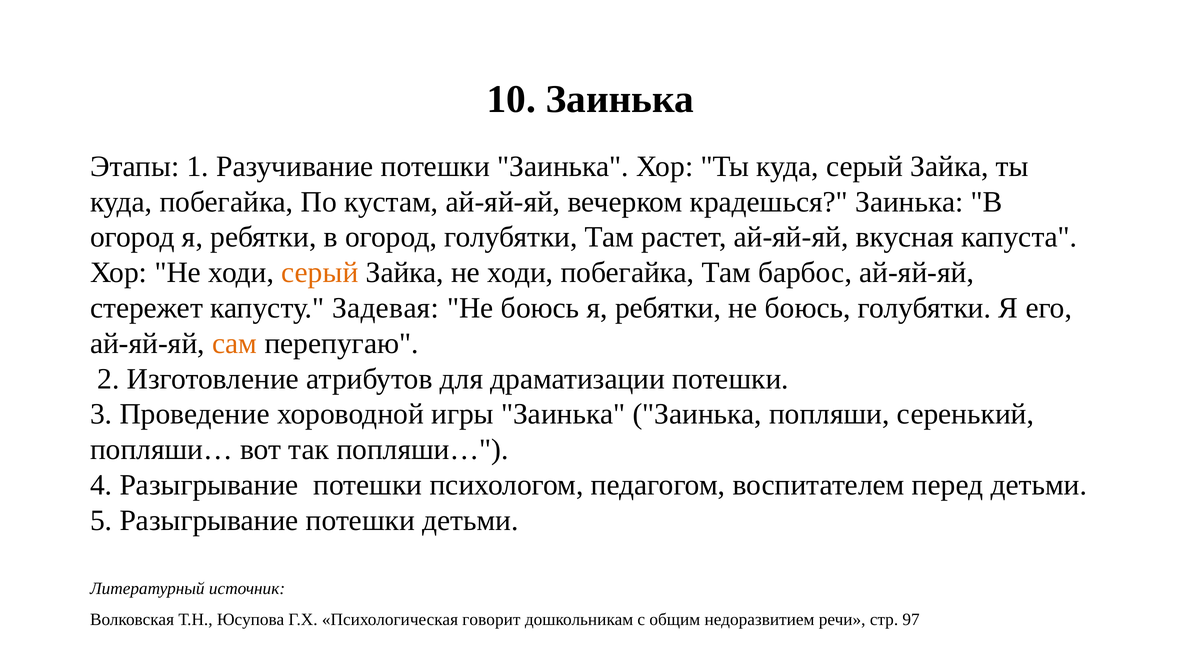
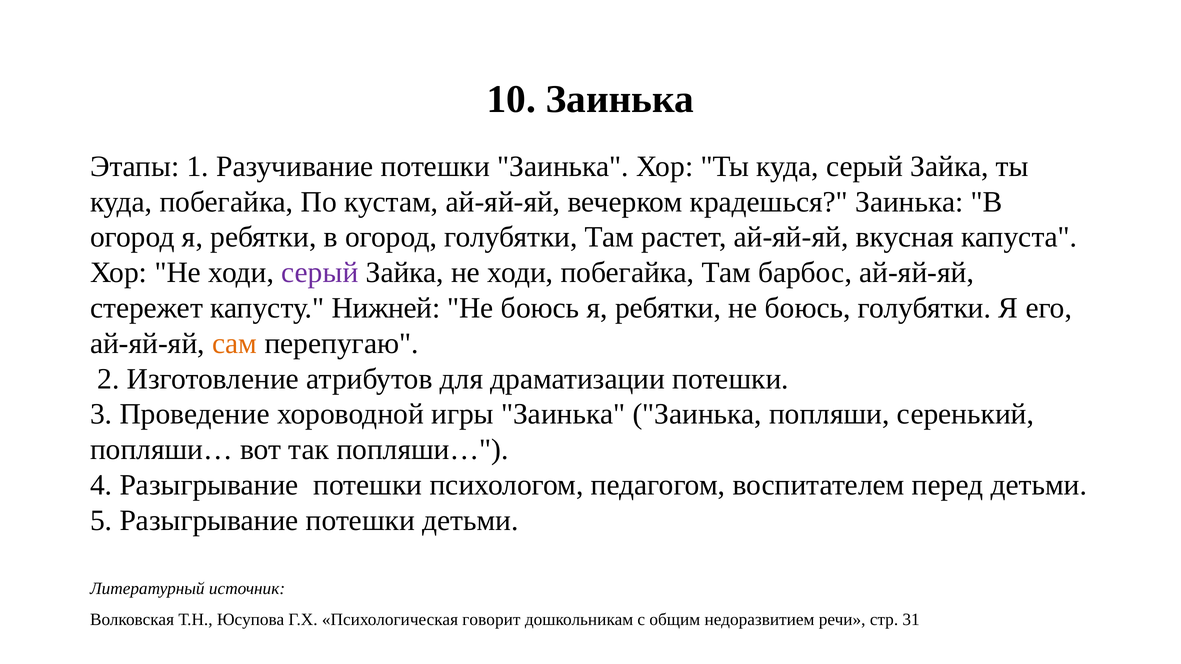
серый at (320, 273) colour: orange -> purple
Задевая: Задевая -> Нижней
97: 97 -> 31
